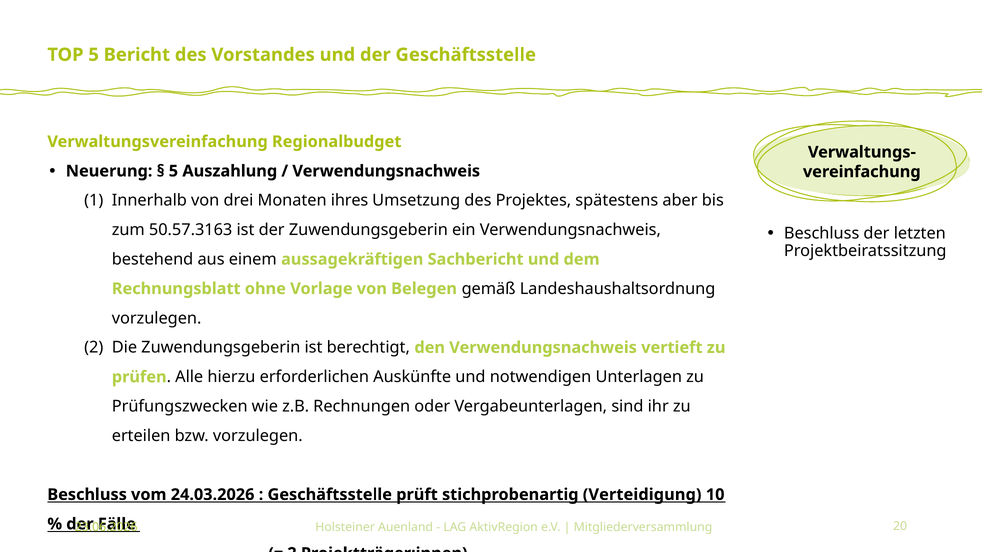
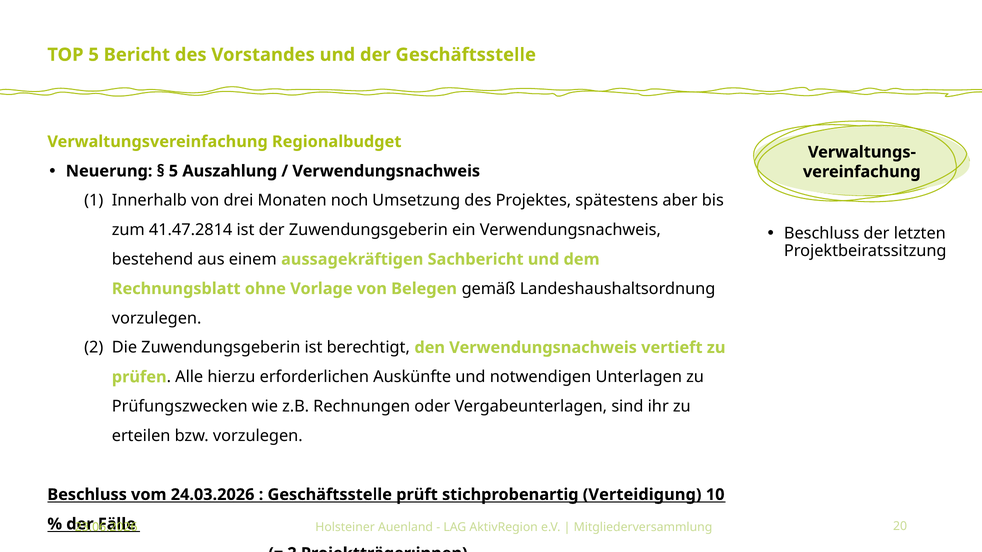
ihres: ihres -> noch
50.57.3163: 50.57.3163 -> 41.47.2814
